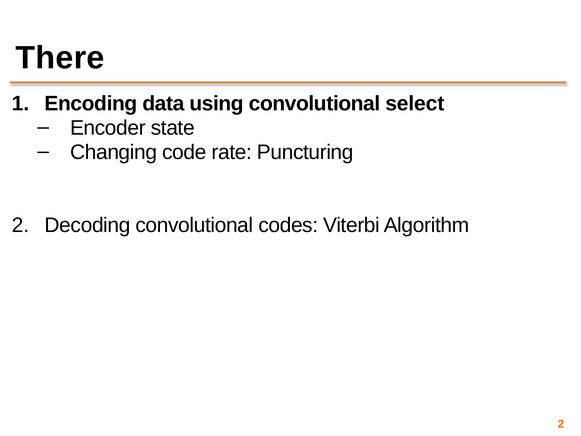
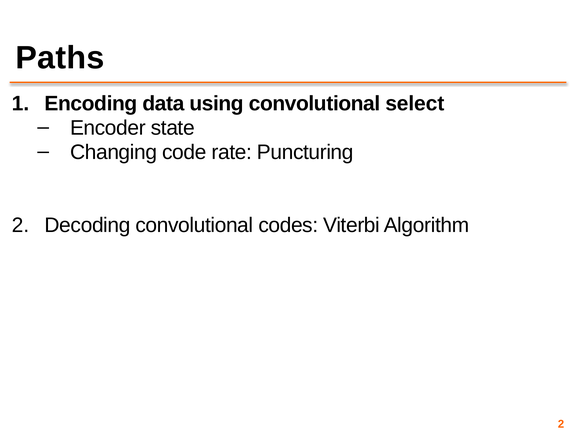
There: There -> Paths
